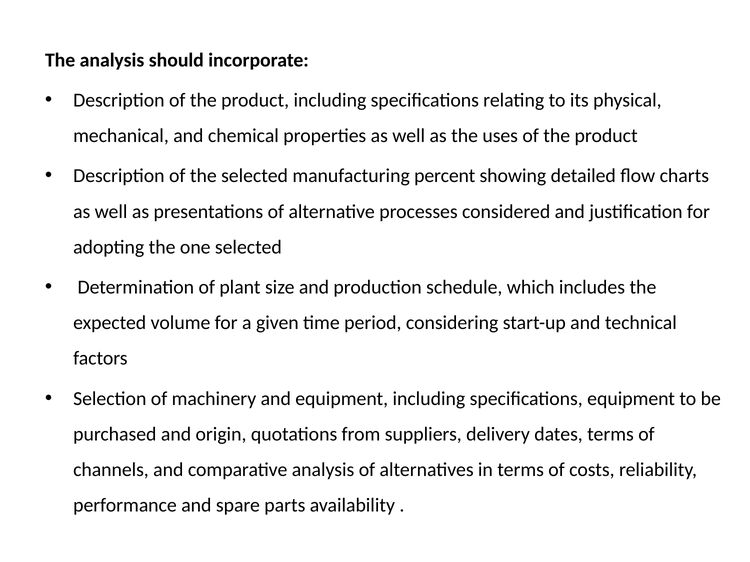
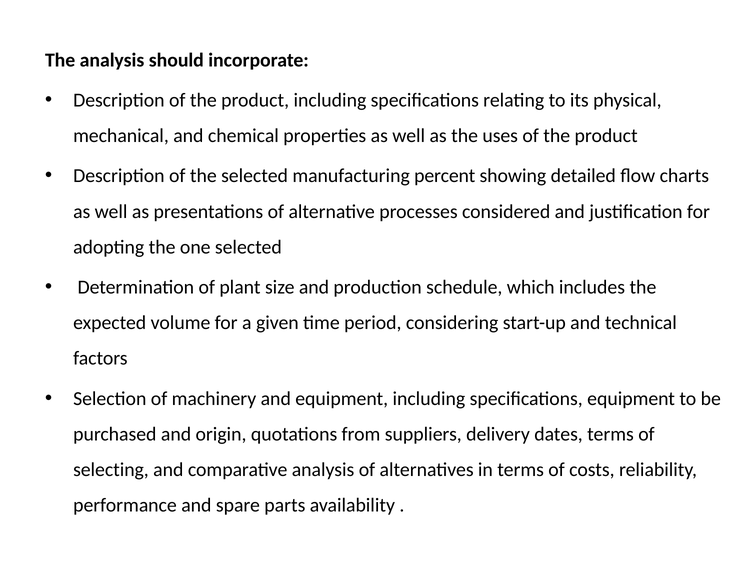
channels: channels -> selecting
